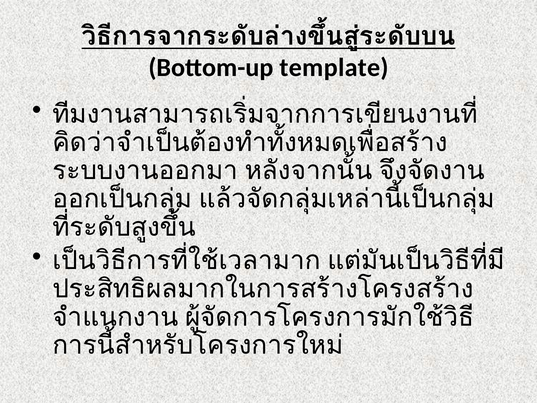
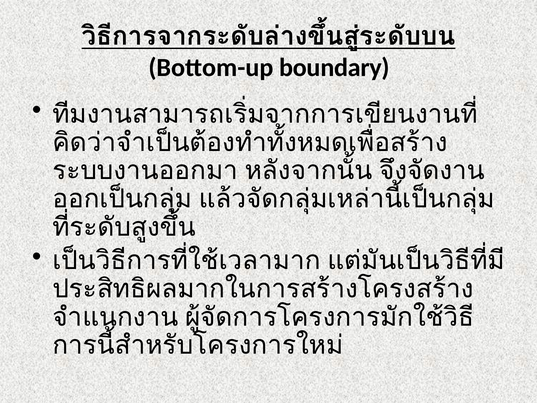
template: template -> boundary
